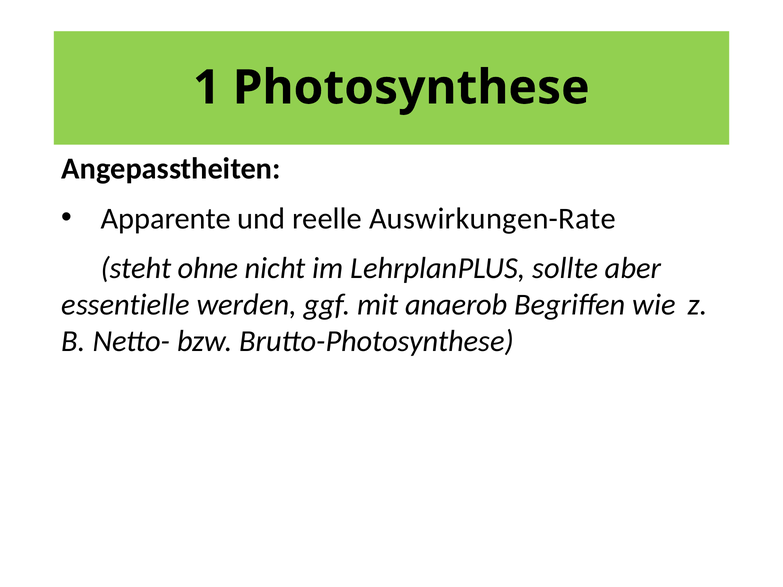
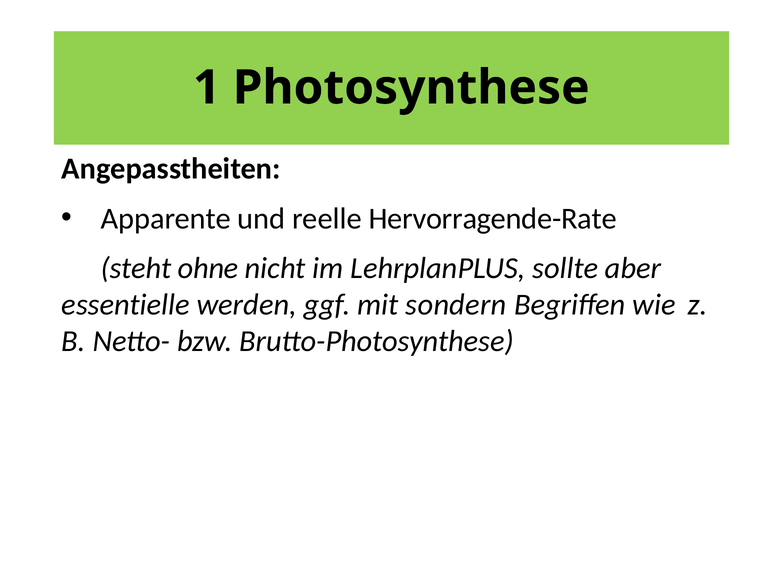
Auswirkungen-Rate: Auswirkungen-Rate -> Hervorragende-Rate
anaerob: anaerob -> sondern
